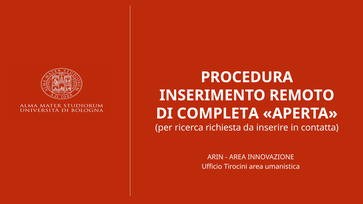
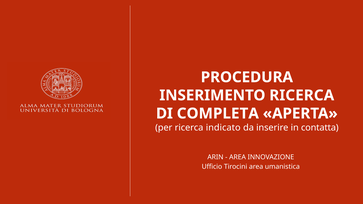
INSERIMENTO REMOTO: REMOTO -> RICERCA
richiesta: richiesta -> indicato
